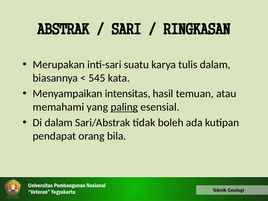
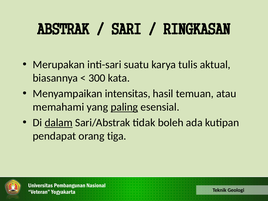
tulis dalam: dalam -> aktual
545: 545 -> 300
dalam at (59, 123) underline: none -> present
bila: bila -> tiga
